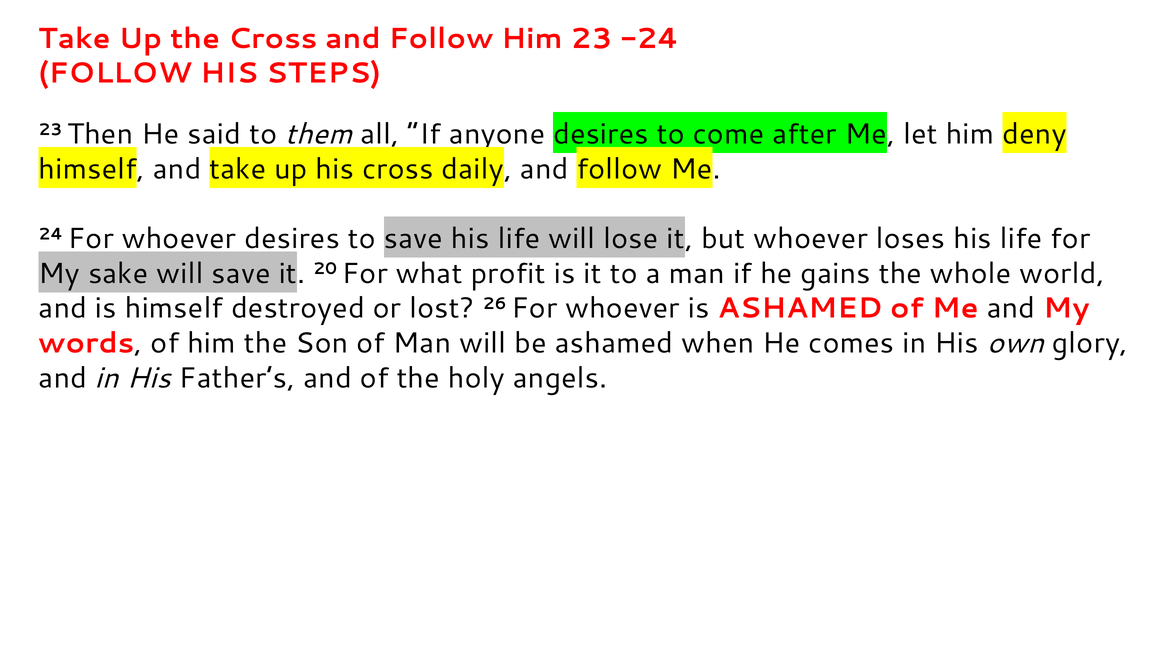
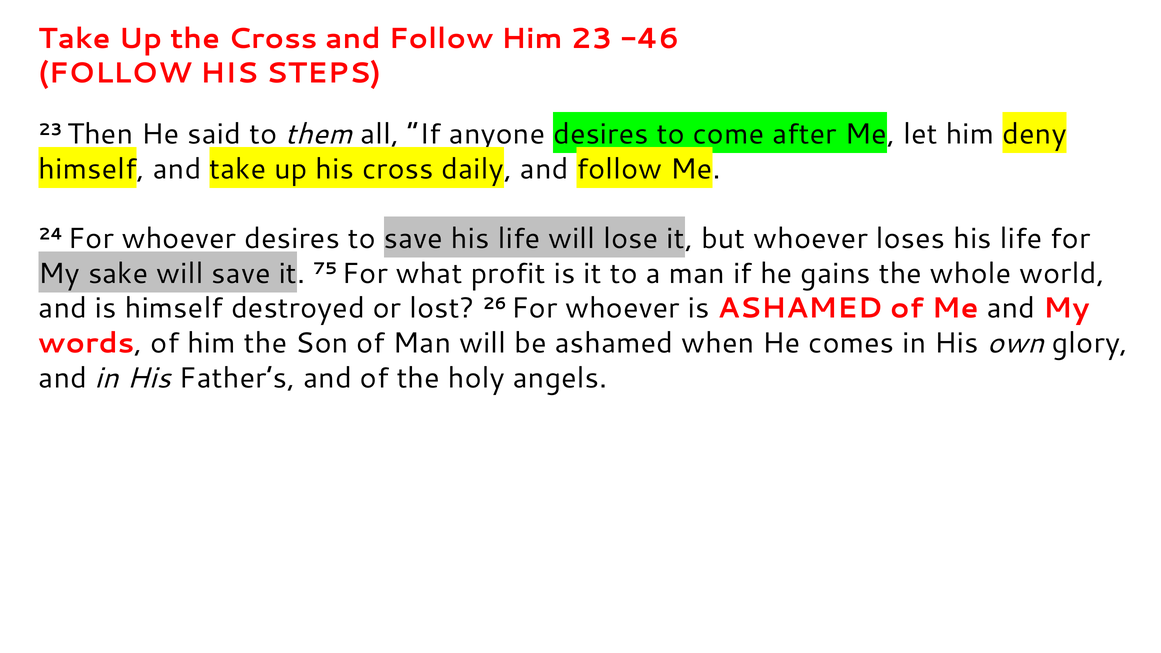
-24: -24 -> -46
20: 20 -> 75
